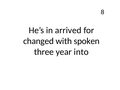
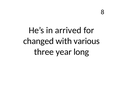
spoken: spoken -> various
into: into -> long
